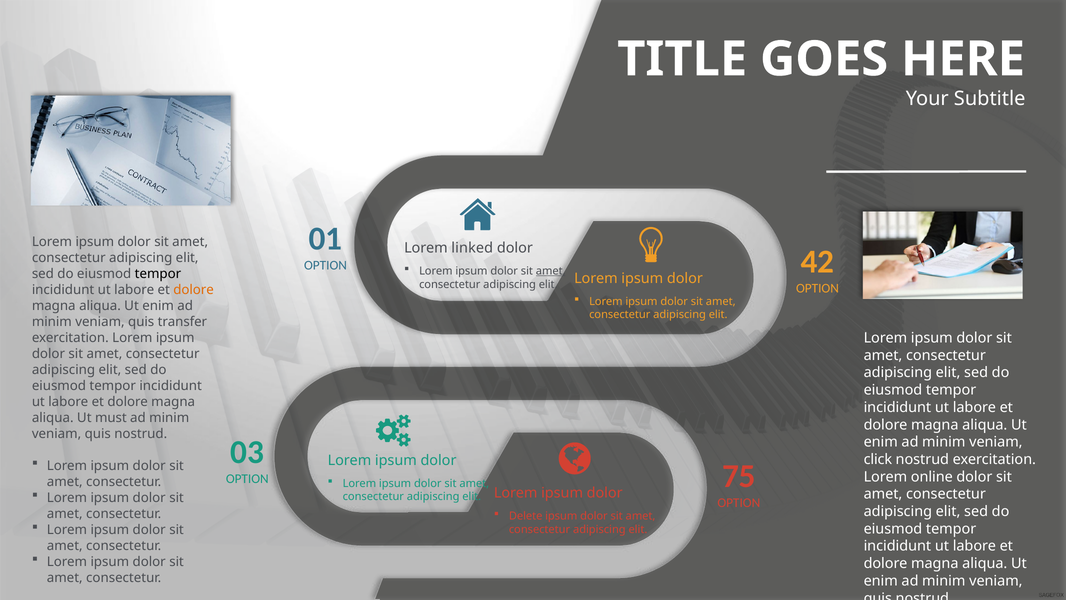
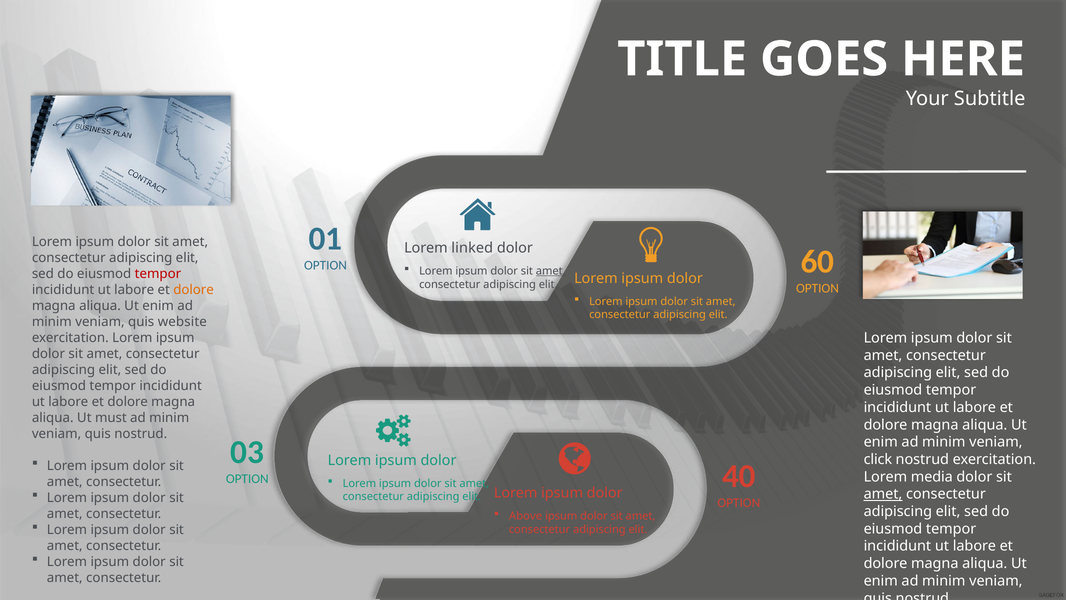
42: 42 -> 60
tempor at (158, 274) colour: black -> red
transfer: transfer -> website
online: online -> media
75: 75 -> 40
amet at (883, 494) underline: none -> present
Delete: Delete -> Above
